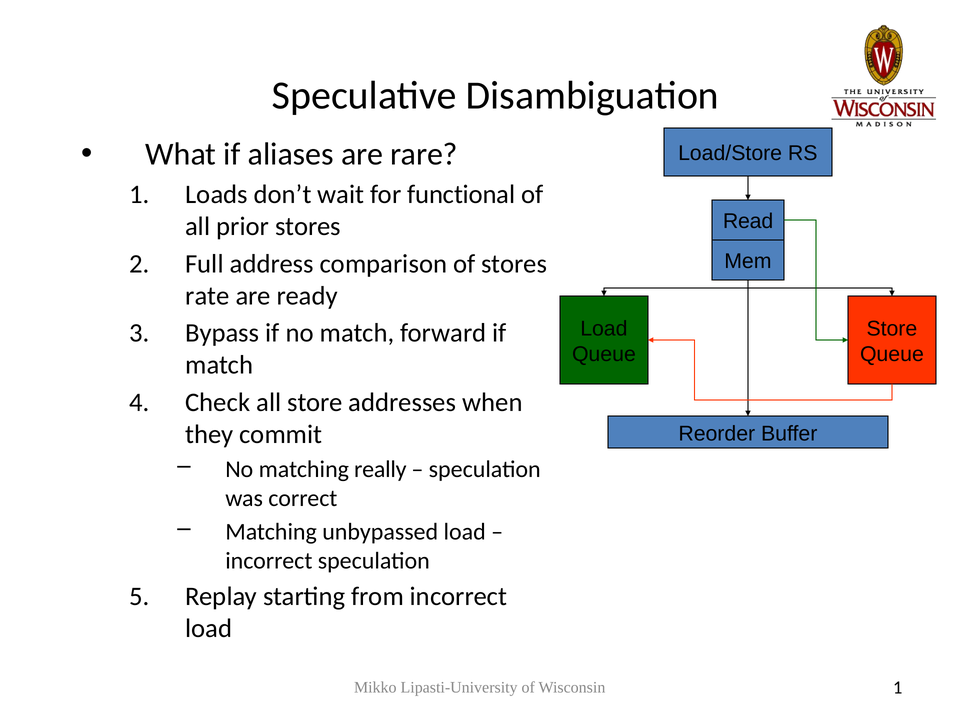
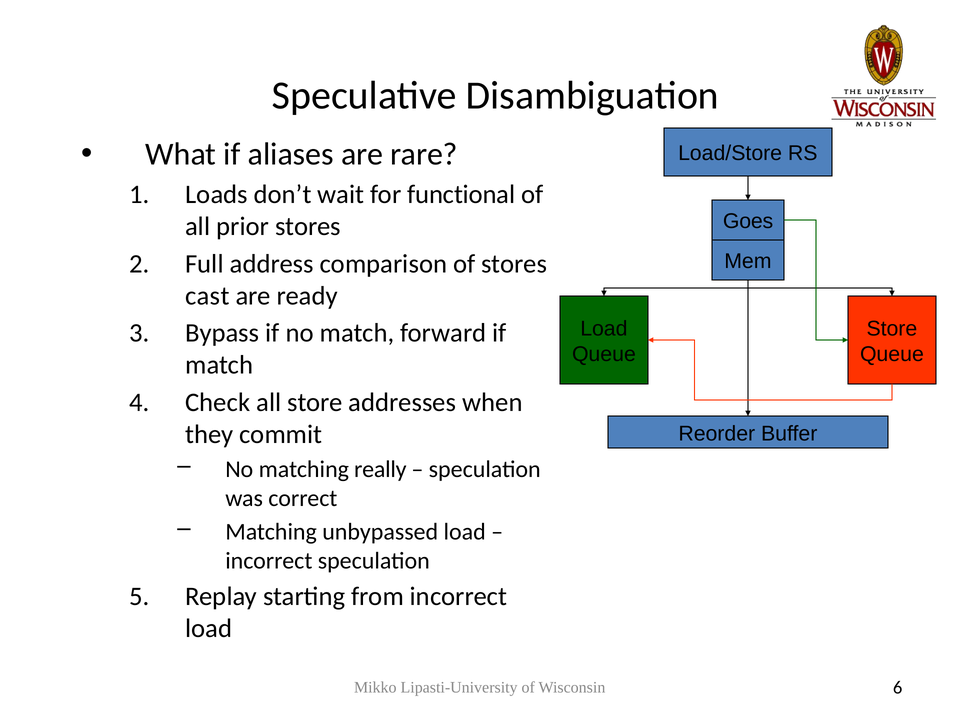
Read: Read -> Goes
rate: rate -> cast
Wisconsin 1: 1 -> 6
